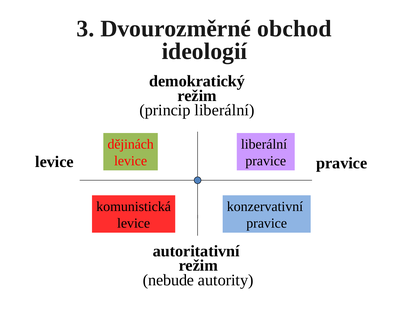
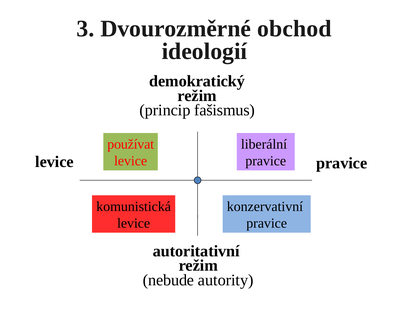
princip liberální: liberální -> fašismus
dějinách: dějinách -> používat
